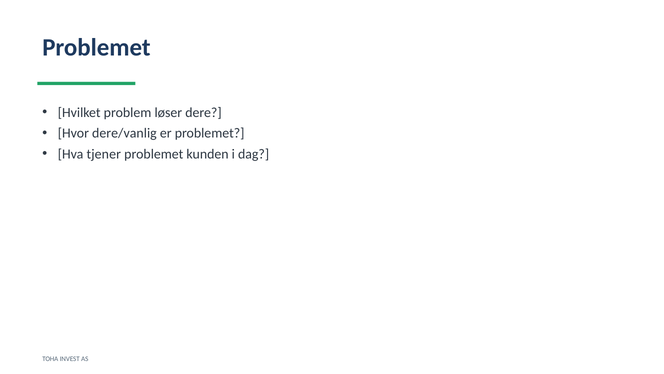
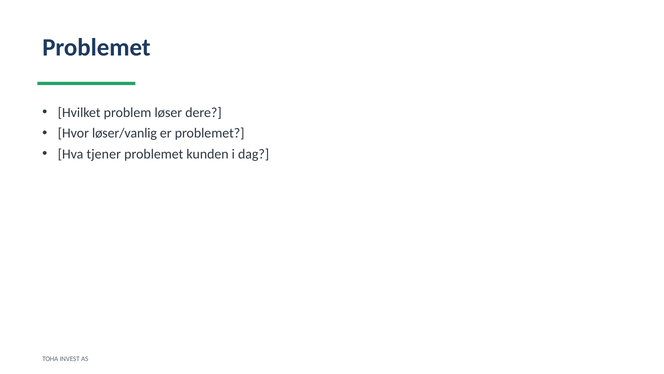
dere/vanlig: dere/vanlig -> løser/vanlig
